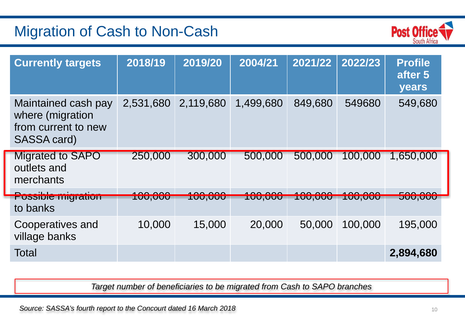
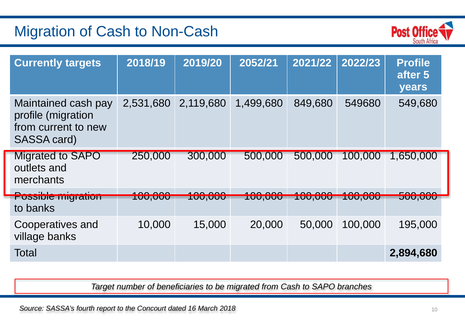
2004/21: 2004/21 -> 2052/21
where at (29, 115): where -> profile
